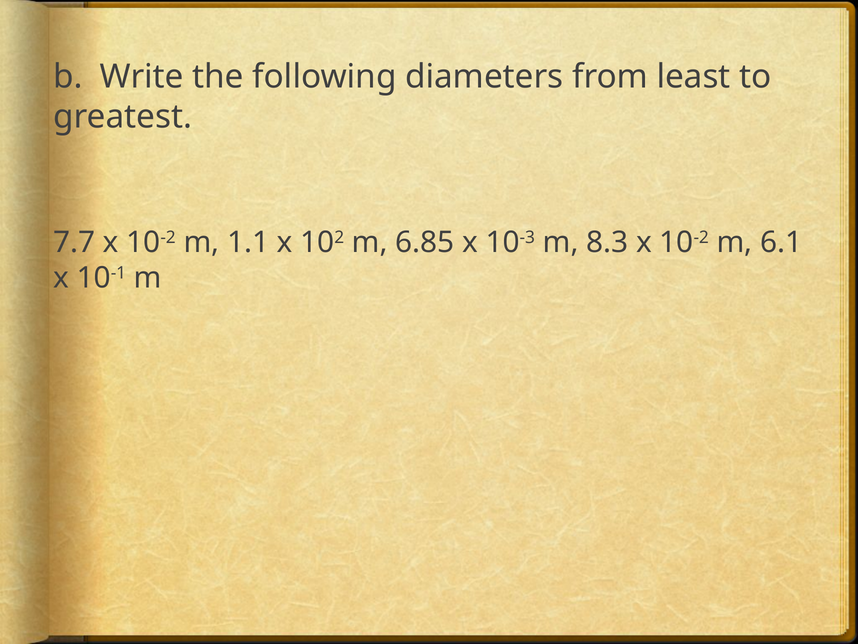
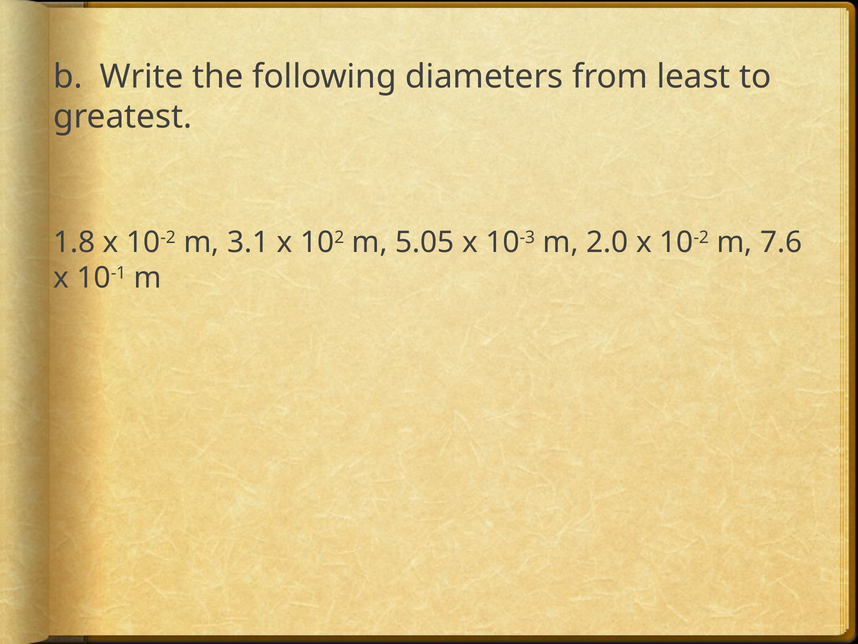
7.7: 7.7 -> 1.8
1.1: 1.1 -> 3.1
6.85: 6.85 -> 5.05
8.3: 8.3 -> 2.0
6.1: 6.1 -> 7.6
